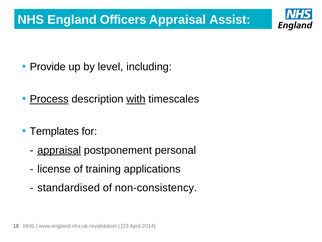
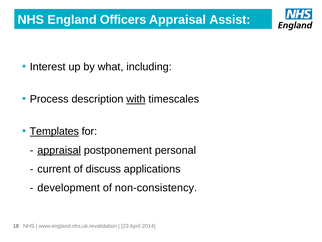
Provide: Provide -> Interest
level: level -> what
Process underline: present -> none
Templates underline: none -> present
license: license -> current
training: training -> discuss
standardised: standardised -> development
